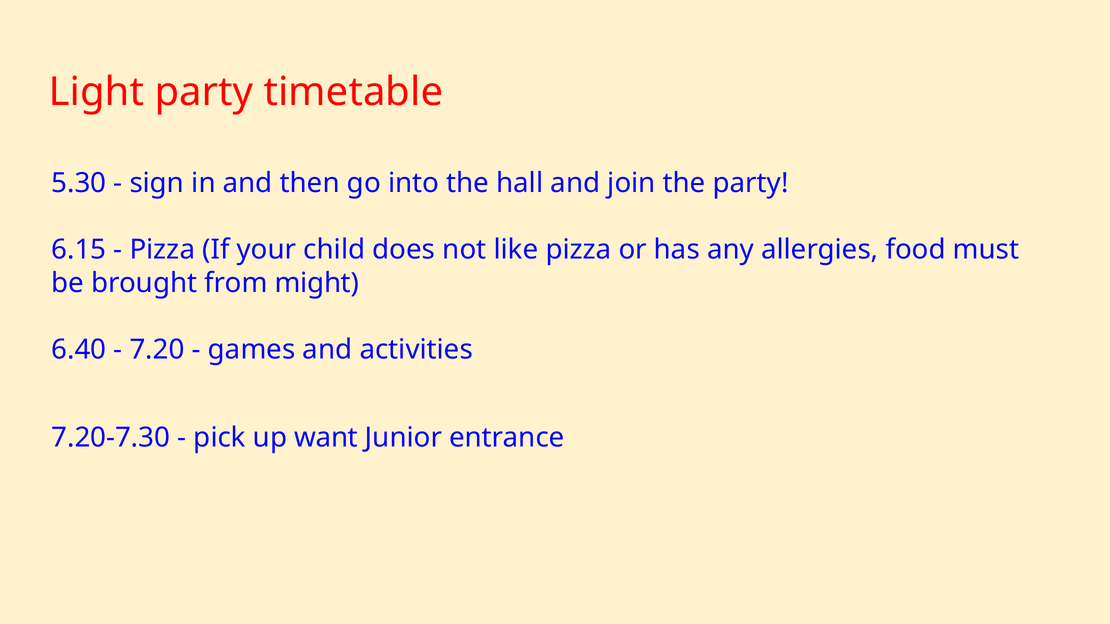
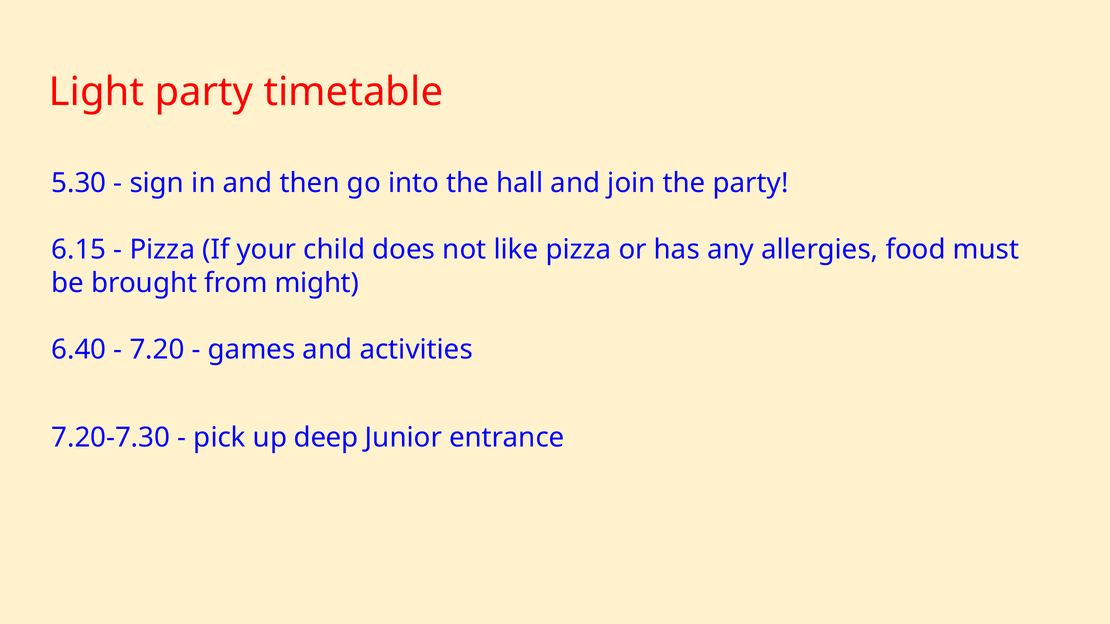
want: want -> deep
